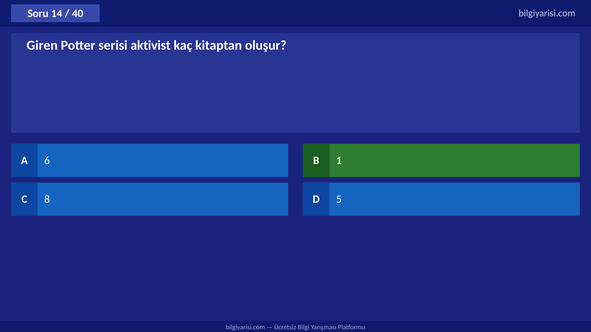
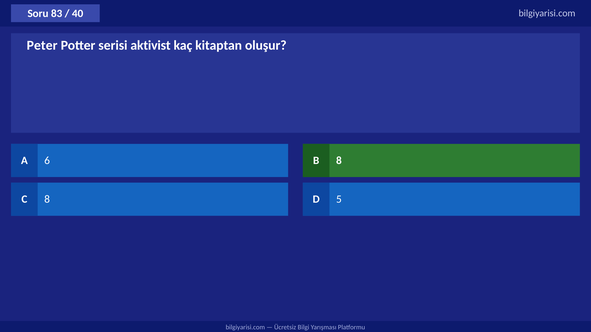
14: 14 -> 83
Giren: Giren -> Peter
B 1: 1 -> 8
